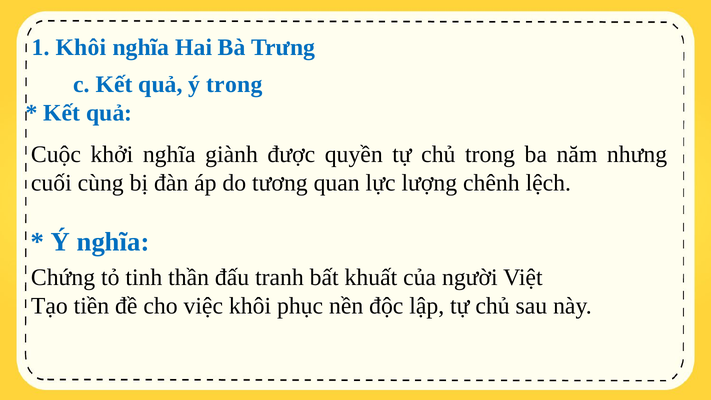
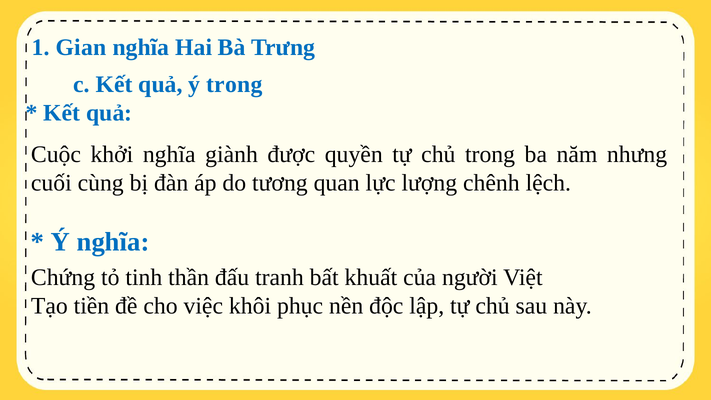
1 Khôi: Khôi -> Gian
